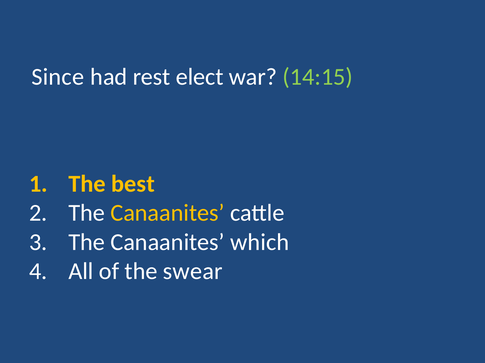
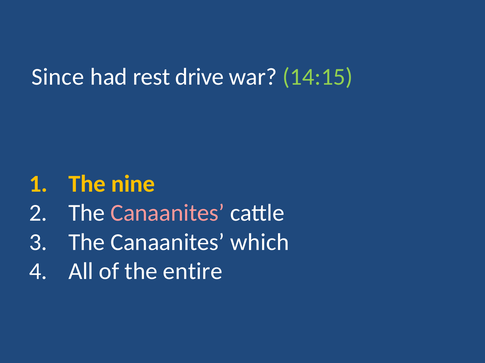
elect: elect -> drive
best: best -> nine
Canaanites at (168, 213) colour: yellow -> pink
swear: swear -> entire
